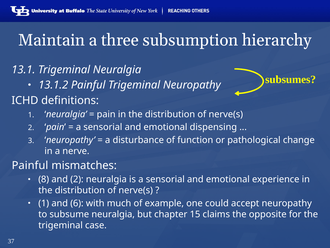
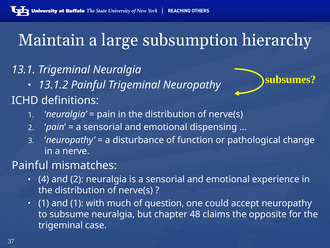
three: three -> large
8: 8 -> 4
and 6: 6 -> 1
example: example -> question
15: 15 -> 48
